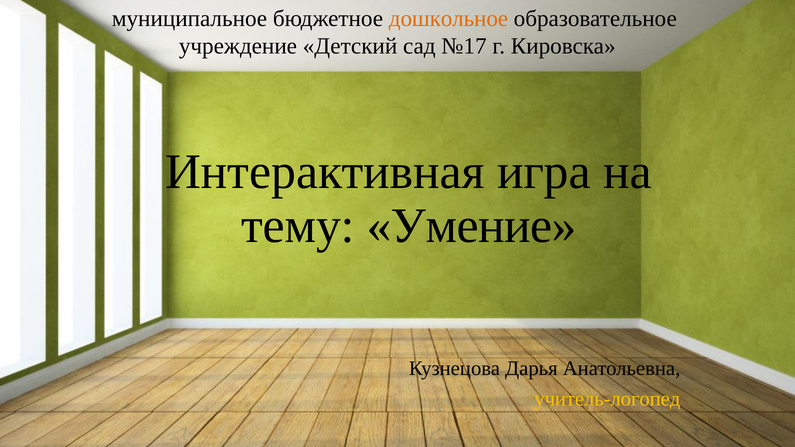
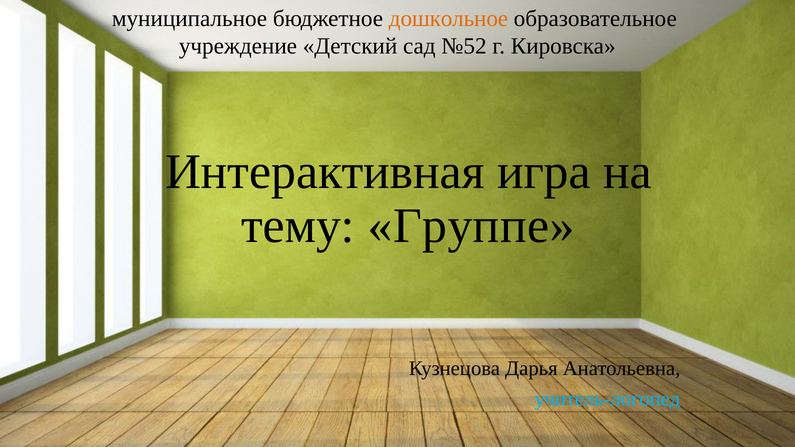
№17: №17 -> №52
Умение: Умение -> Группе
учитель-логопед colour: yellow -> light blue
